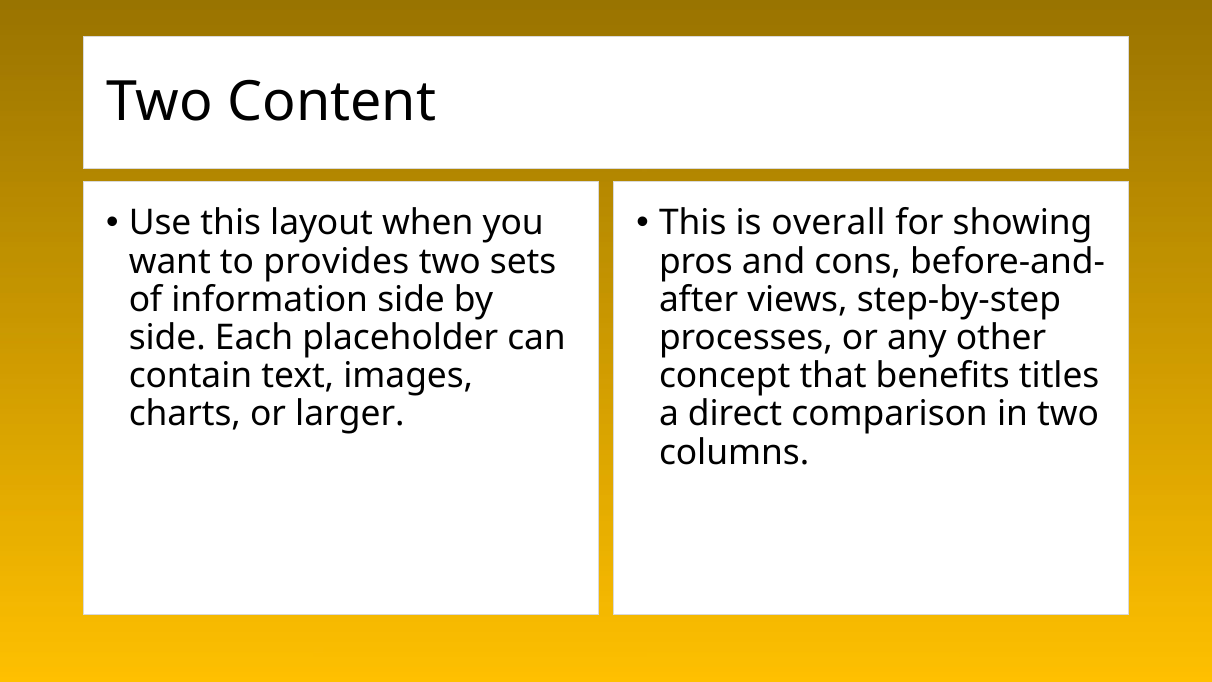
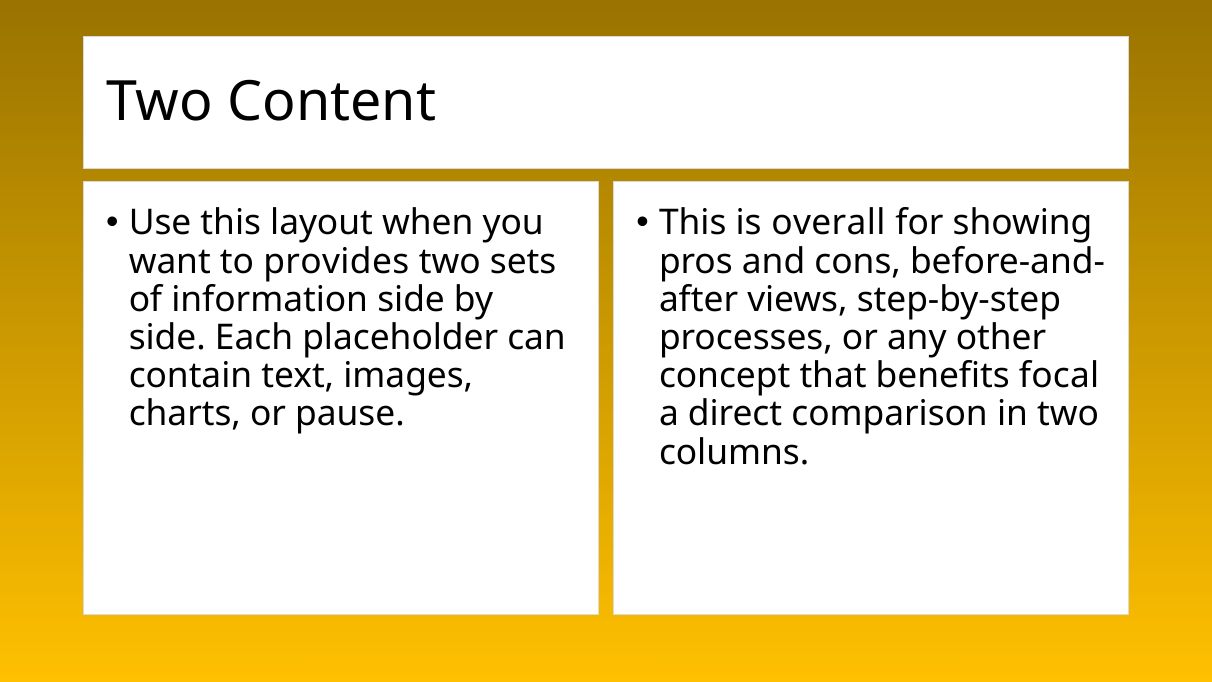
titles: titles -> focal
larger: larger -> pause
